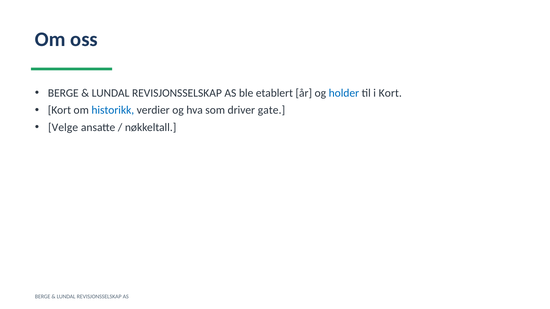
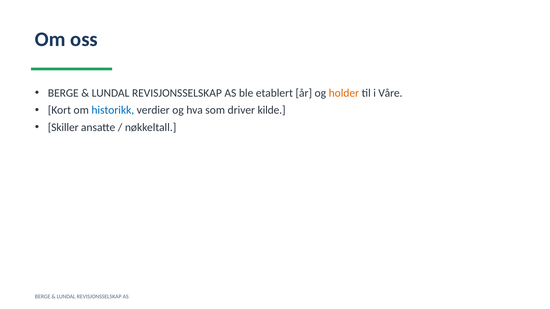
holder colour: blue -> orange
i Kort: Kort -> Våre
gate: gate -> kilde
Velge: Velge -> Skiller
